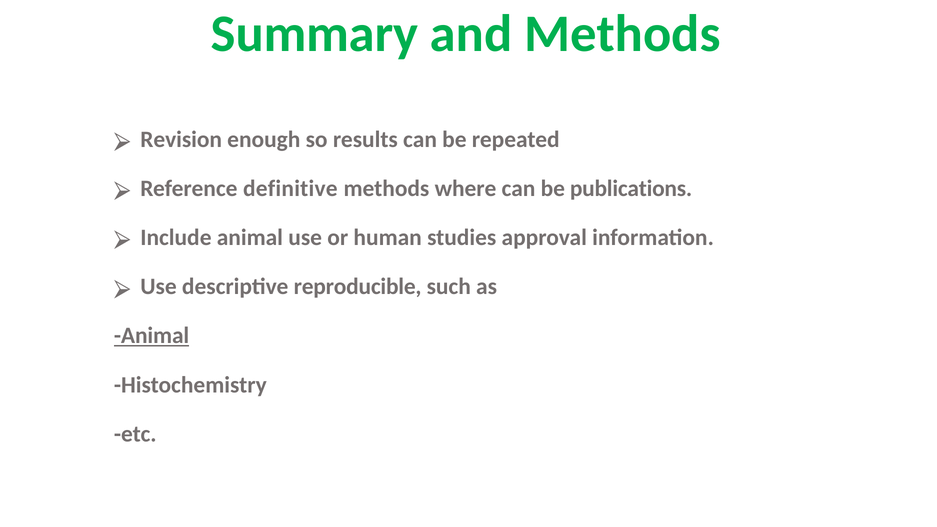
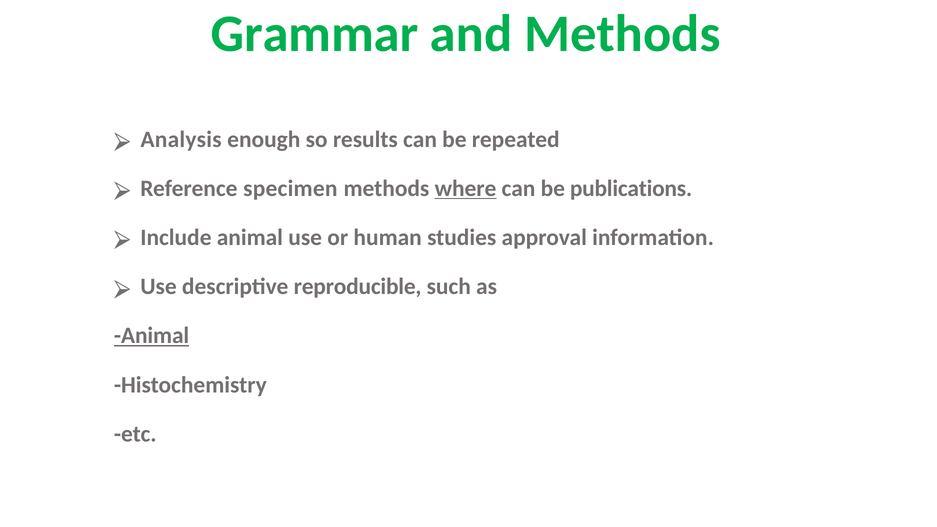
Summary: Summary -> Grammar
Revision: Revision -> Analysis
definitive: definitive -> specimen
where underline: none -> present
